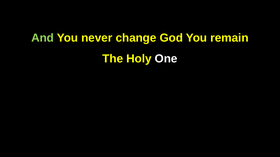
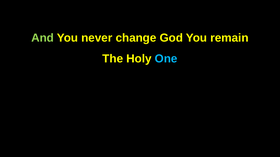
One colour: white -> light blue
